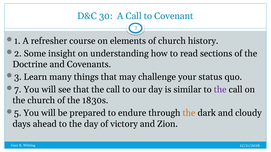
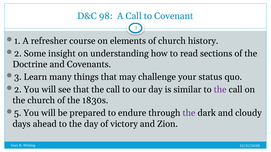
30: 30 -> 98
7 at (18, 90): 7 -> 2
the at (189, 113) colour: orange -> purple
